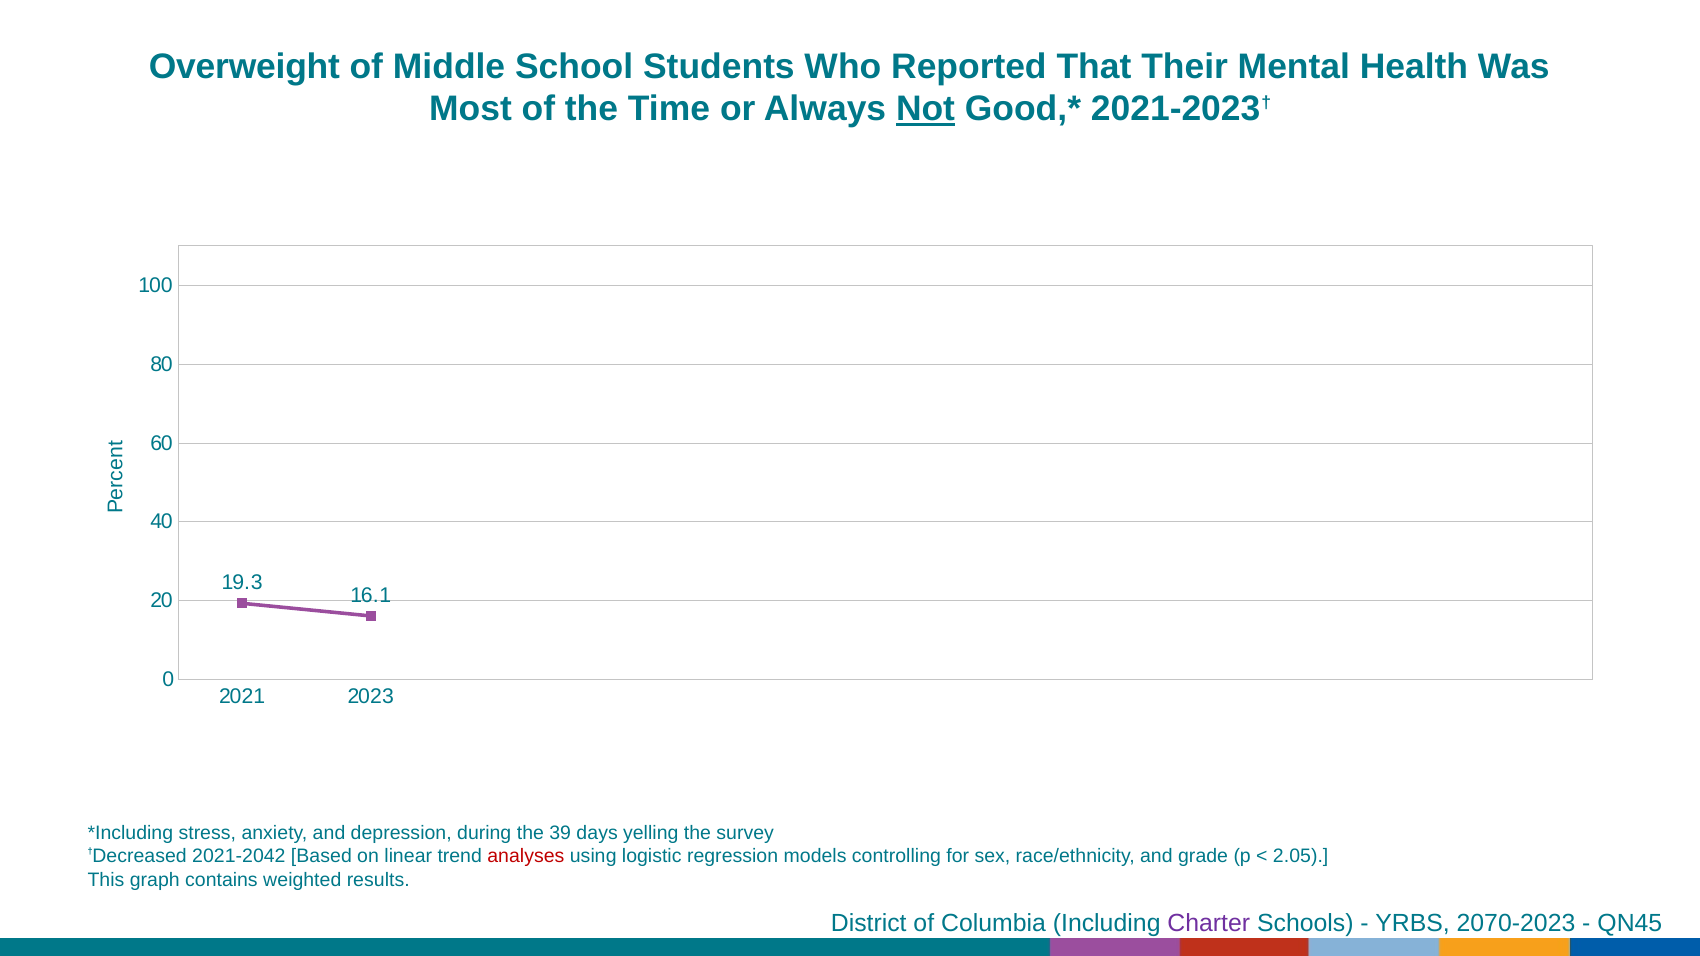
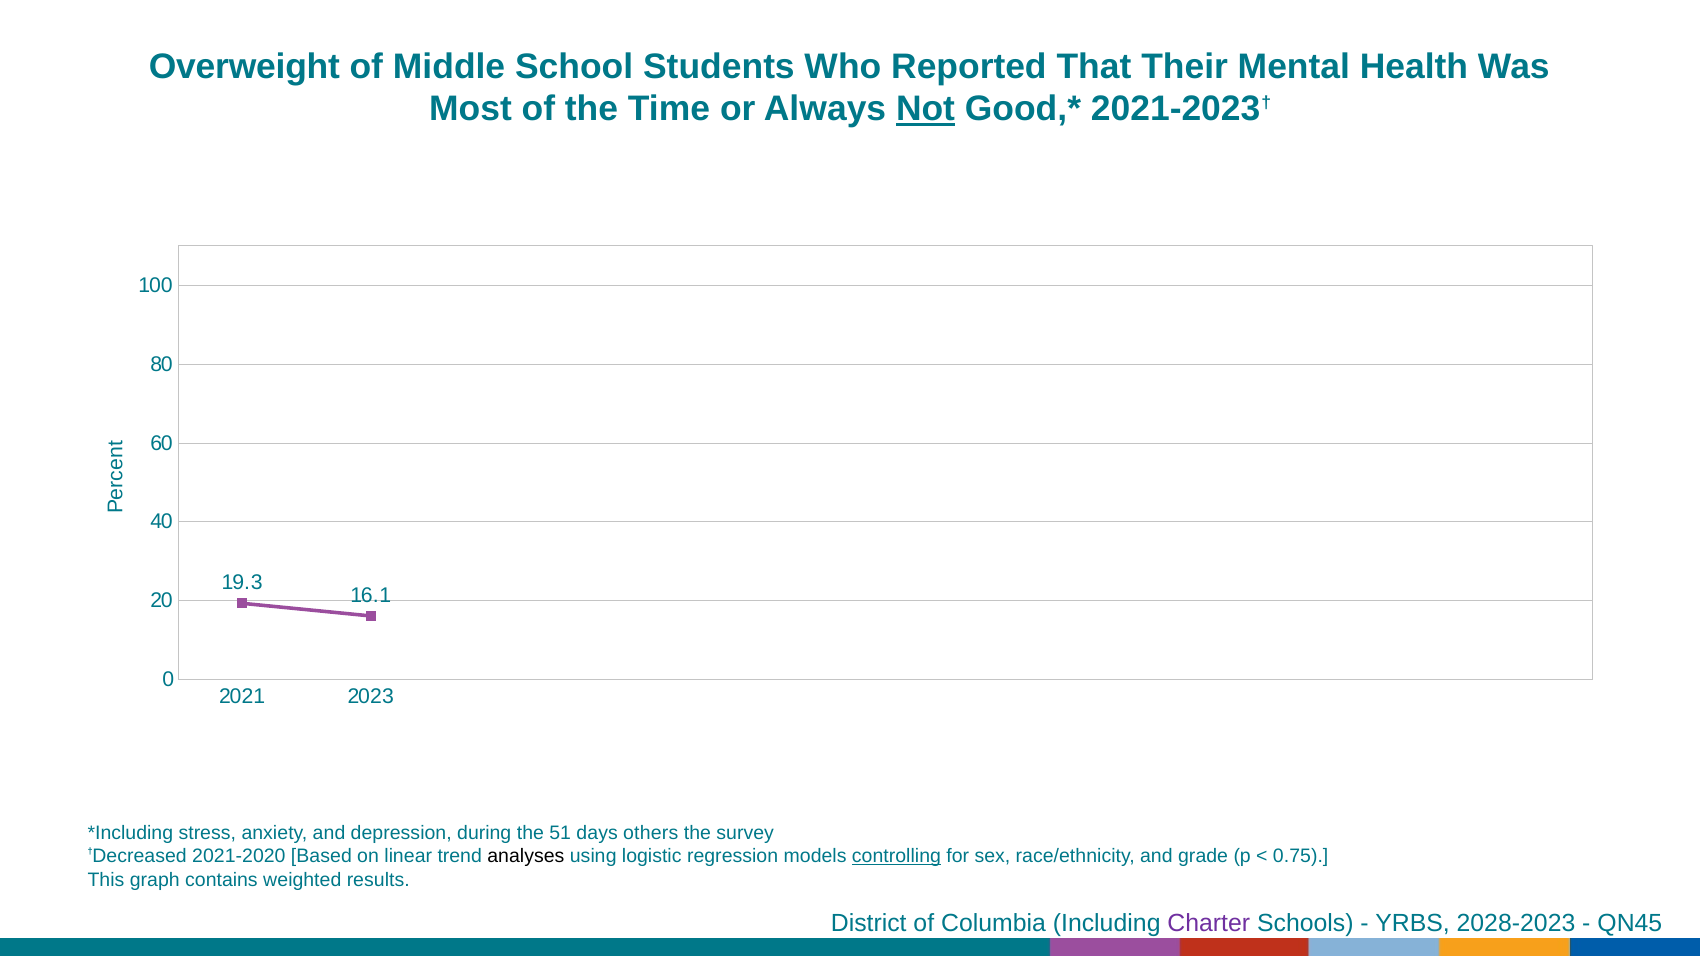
39: 39 -> 51
yelling: yelling -> others
2021-2042: 2021-2042 -> 2021-2020
analyses colour: red -> black
controlling underline: none -> present
2.05: 2.05 -> 0.75
2070-2023: 2070-2023 -> 2028-2023
